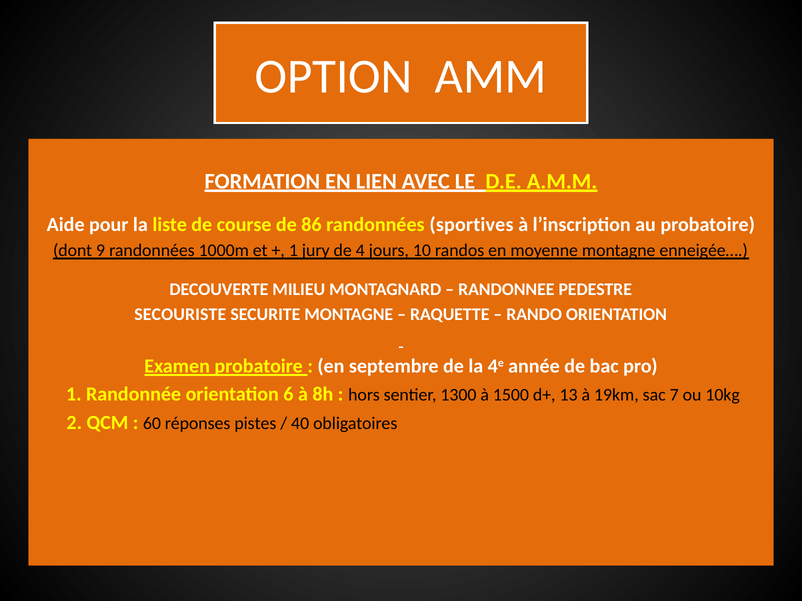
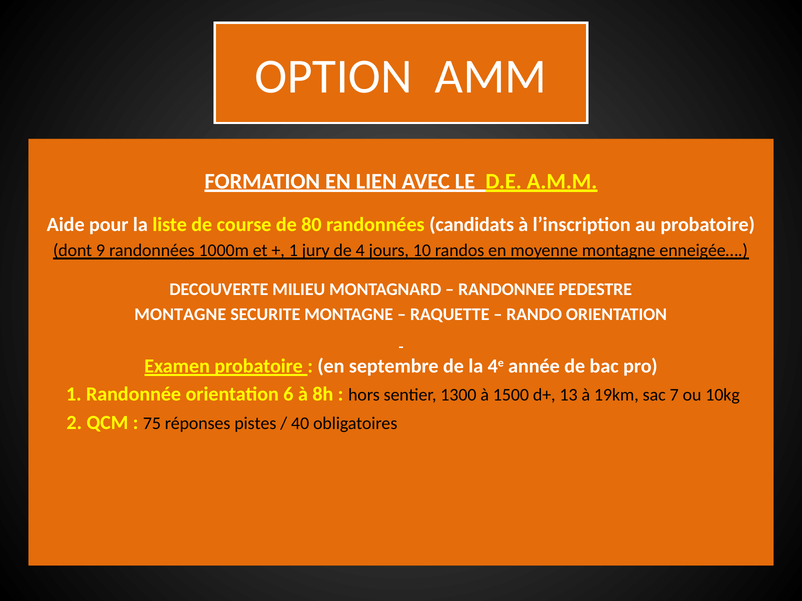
86: 86 -> 80
sportives: sportives -> candidats
SECOURISTE at (180, 315): SECOURISTE -> MONTAGNE
60: 60 -> 75
